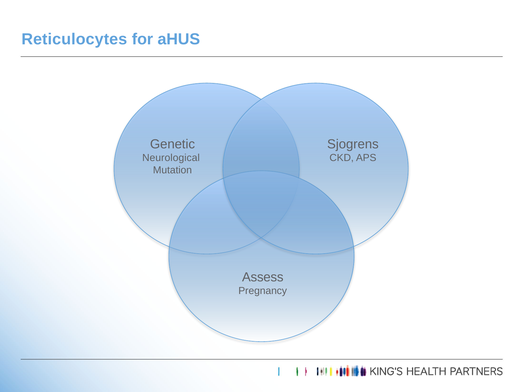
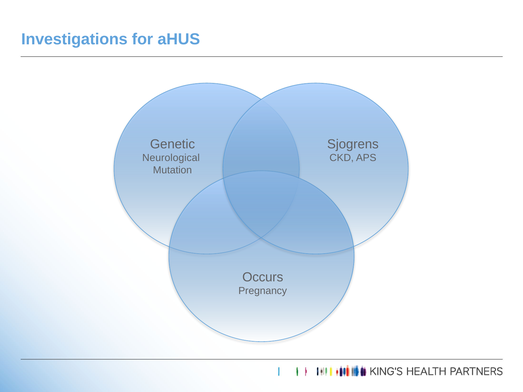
Reticulocytes: Reticulocytes -> Investigations
Assess: Assess -> Occurs
